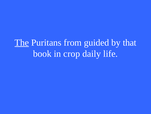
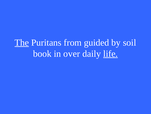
that: that -> soil
crop: crop -> over
life underline: none -> present
